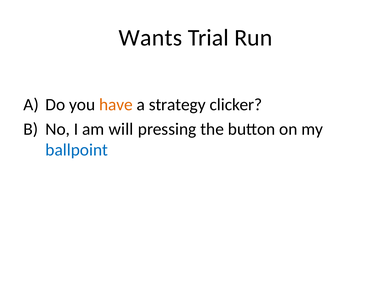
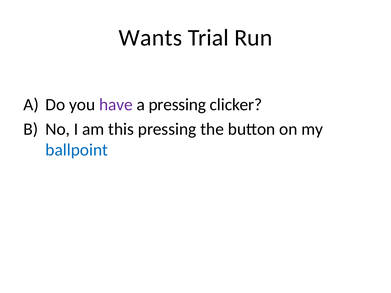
have colour: orange -> purple
a strategy: strategy -> pressing
will: will -> this
